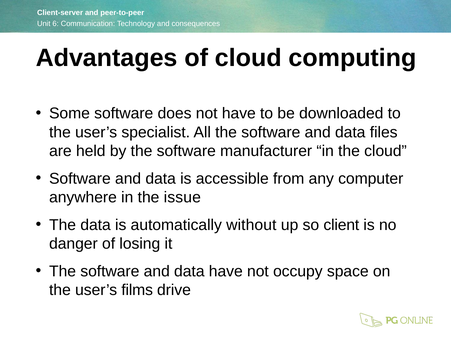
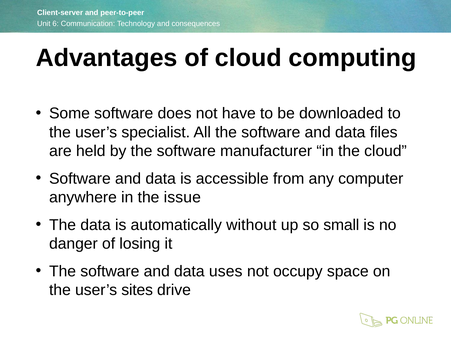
client: client -> small
data have: have -> uses
films: films -> sites
